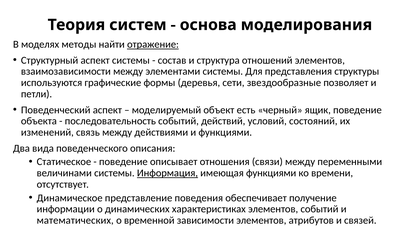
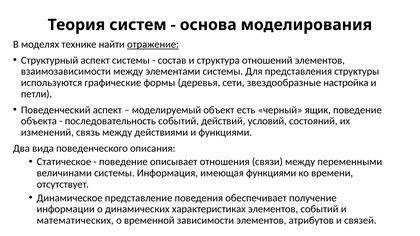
методы: методы -> технике
позволяет: позволяет -> настройка
Информация underline: present -> none
